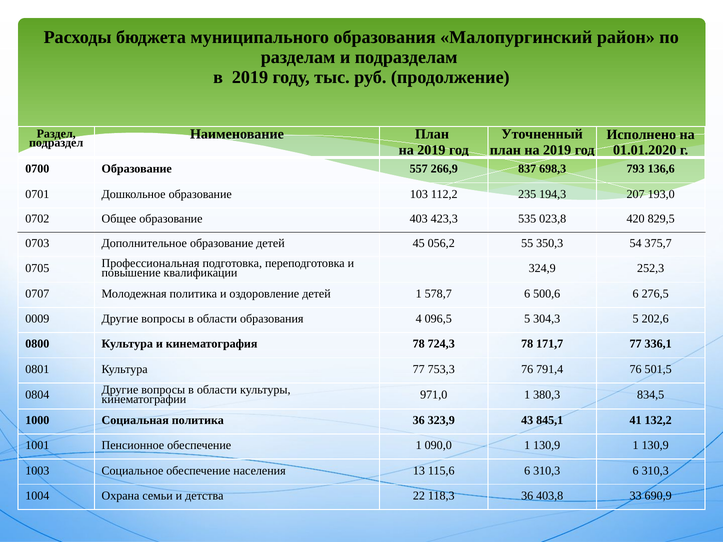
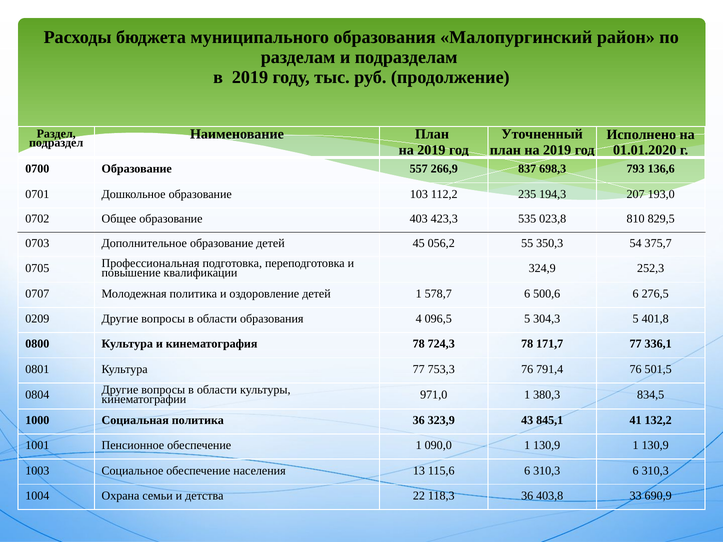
420: 420 -> 810
0009: 0009 -> 0209
202,6: 202,6 -> 401,8
